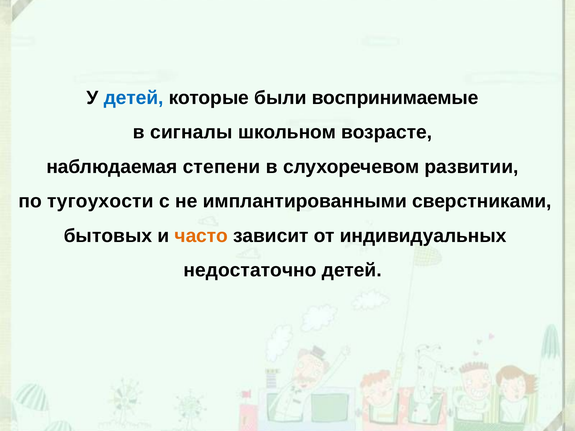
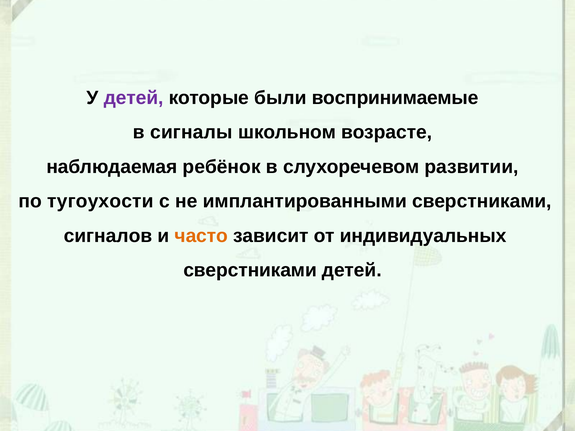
детей at (134, 98) colour: blue -> purple
степени: степени -> ребёнок
бытовых: бытовых -> сигналов
недостаточно at (250, 270): недостаточно -> сверстниками
